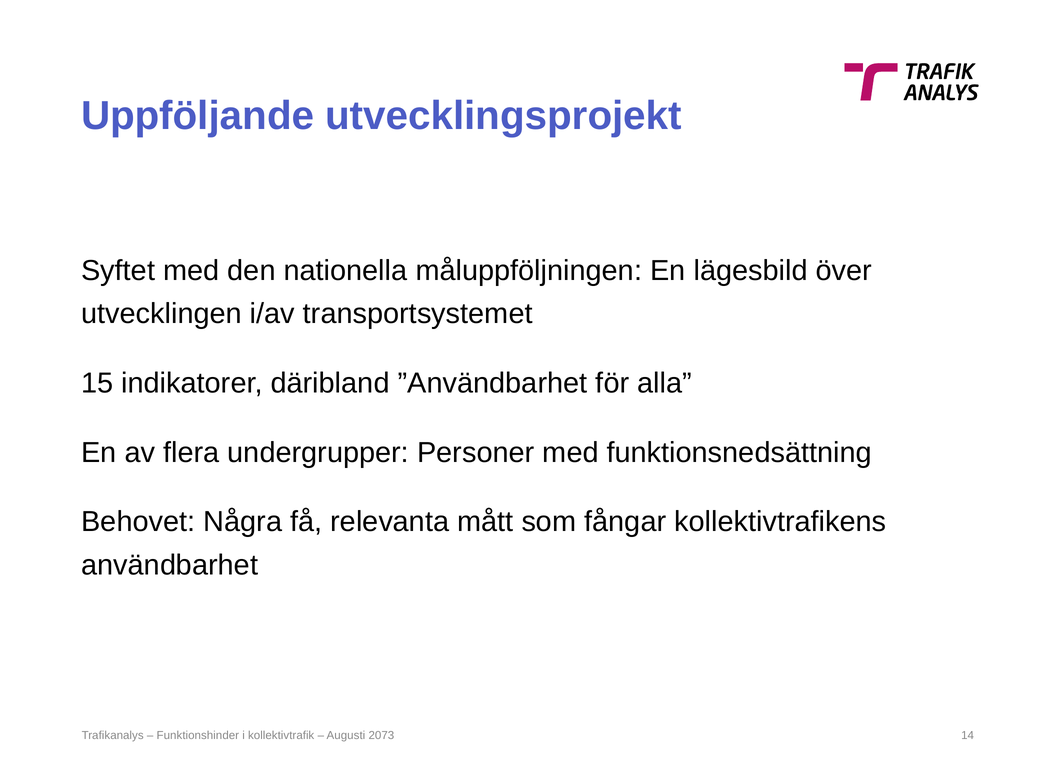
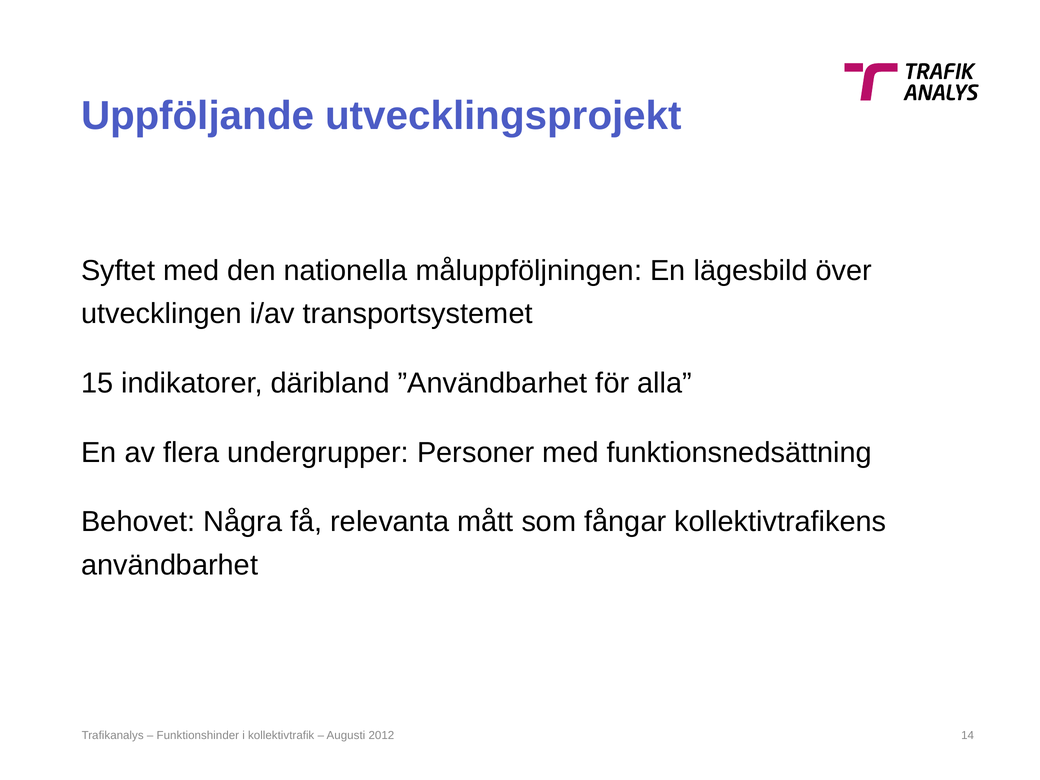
2073: 2073 -> 2012
